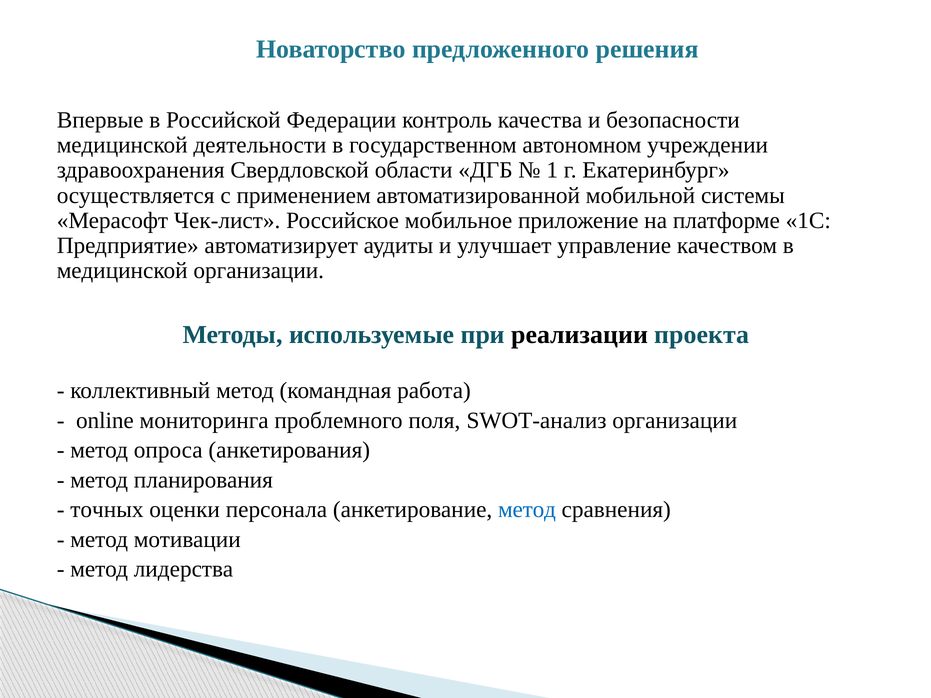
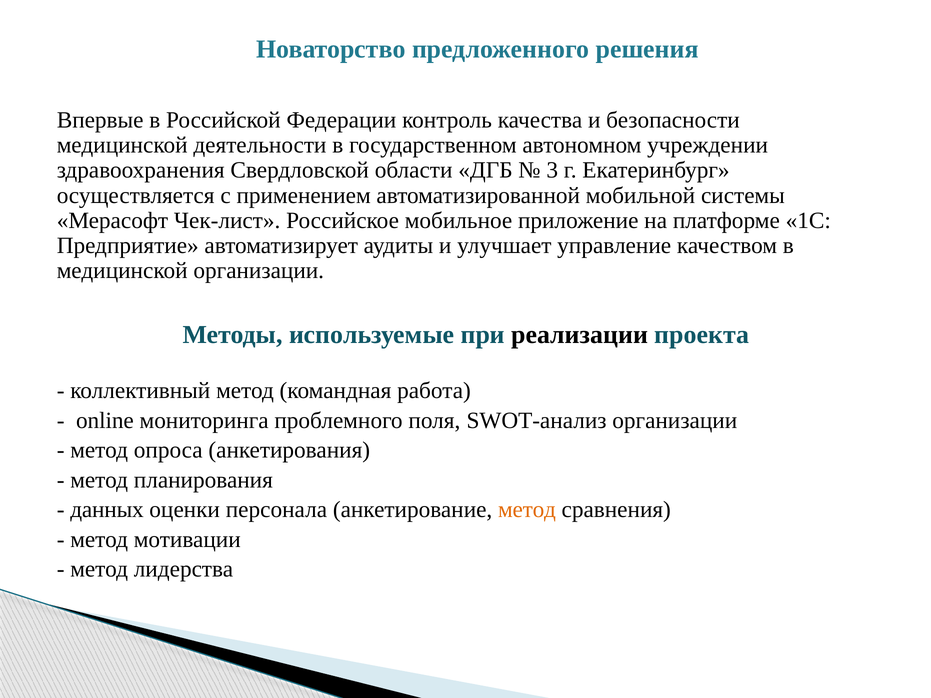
1: 1 -> 3
точных: точных -> данных
метод at (527, 510) colour: blue -> orange
